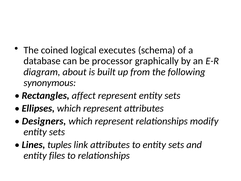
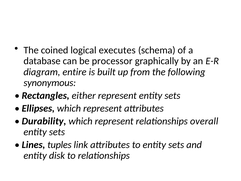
about: about -> entire
affect: affect -> either
Designers: Designers -> Durability
modify: modify -> overall
files: files -> disk
